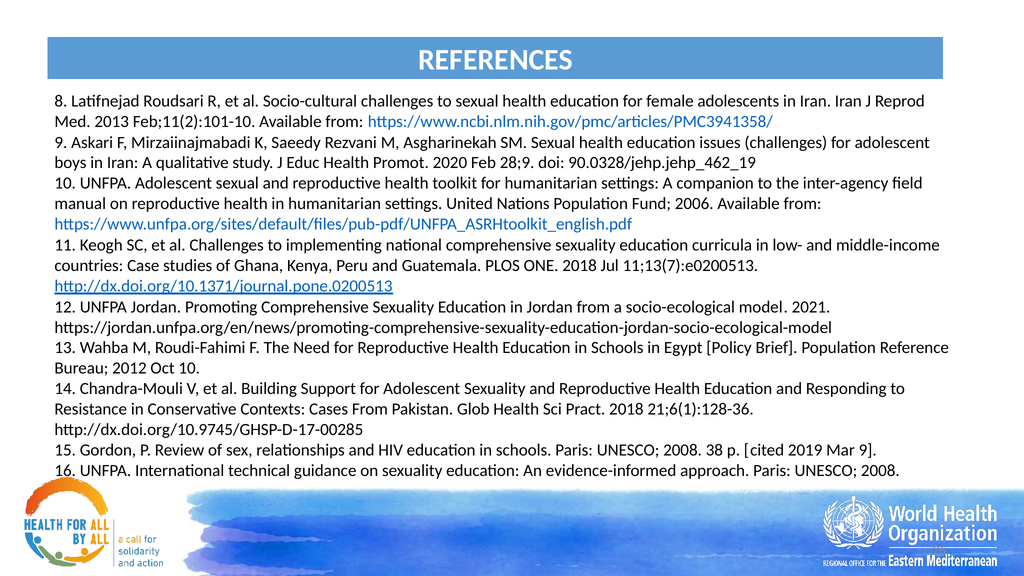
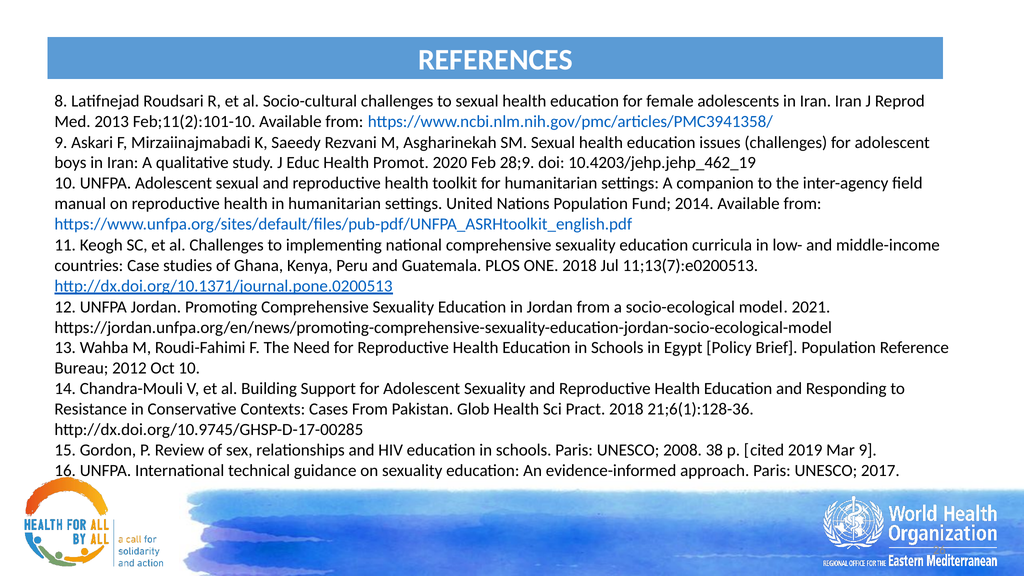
90.0328/jehp.jehp_462_19: 90.0328/jehp.jehp_462_19 -> 10.4203/jehp.jehp_462_19
2006: 2006 -> 2014
approach Paris UNESCO 2008: 2008 -> 2017
